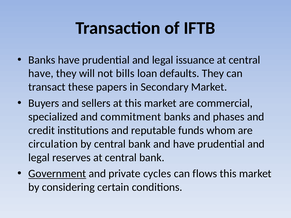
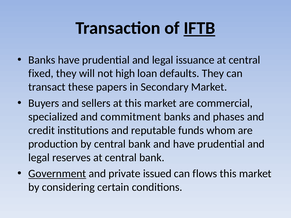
IFTB underline: none -> present
have at (41, 74): have -> fixed
bills: bills -> high
circulation: circulation -> production
cycles: cycles -> issued
